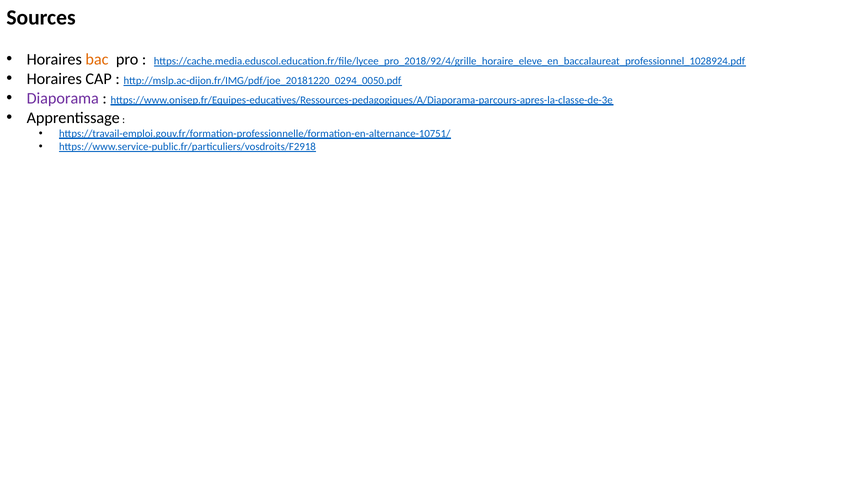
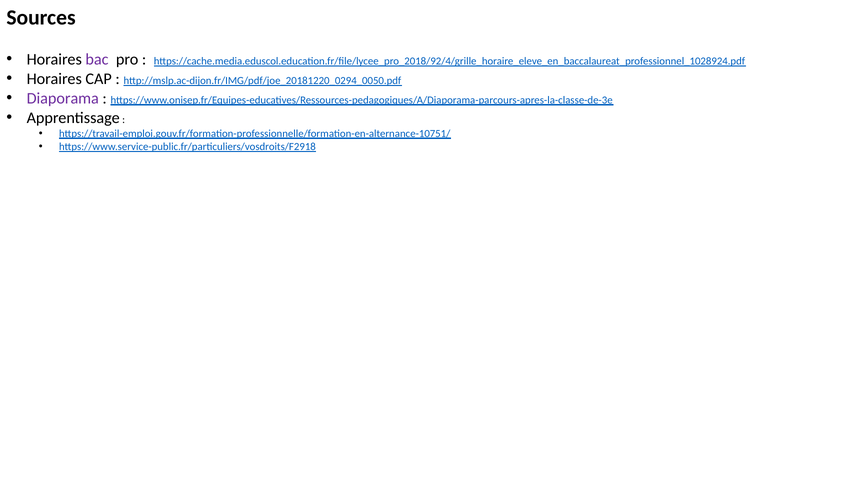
bac colour: orange -> purple
